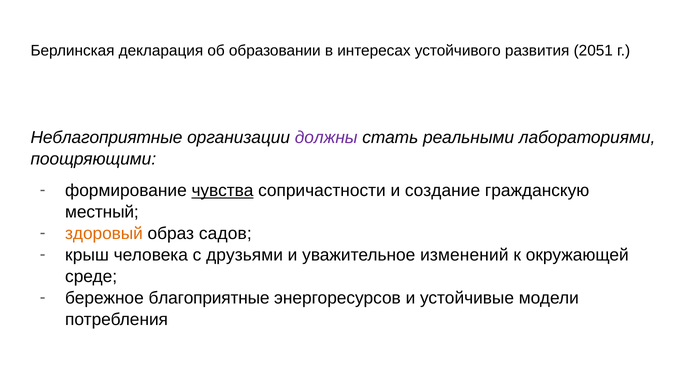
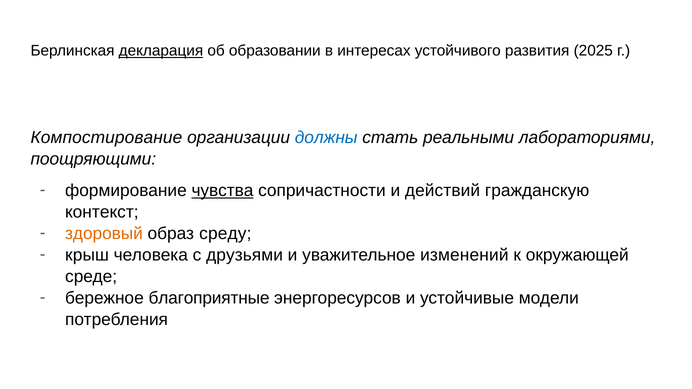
декларация underline: none -> present
2051: 2051 -> 2025
Неблагоприятные: Неблагоприятные -> Компостирование
должны colour: purple -> blue
создание: создание -> действий
местный: местный -> контекст
садов: садов -> среду
